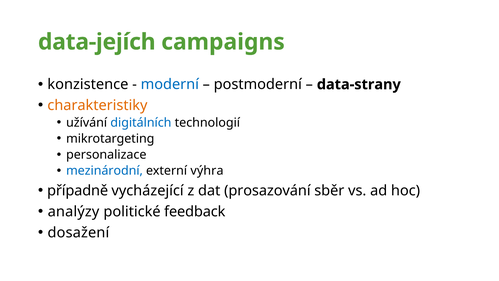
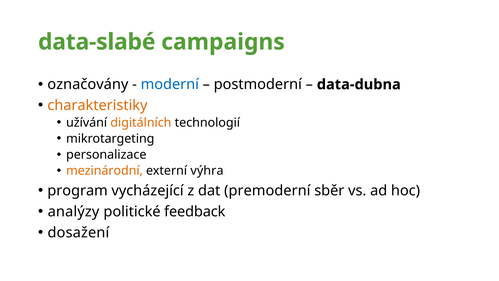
data-jejích: data-jejích -> data-slabé
konzistence: konzistence -> označovány
data-strany: data-strany -> data-dubna
digitálních colour: blue -> orange
mezinárodní colour: blue -> orange
případně: případně -> program
prosazování: prosazování -> premoderní
